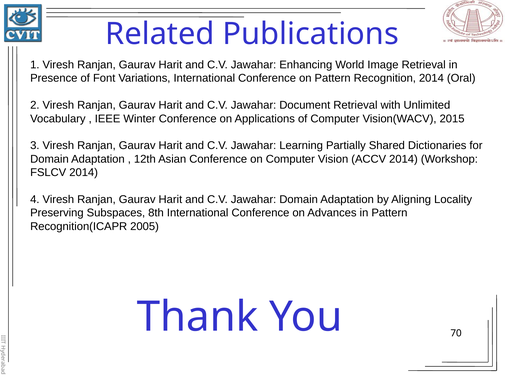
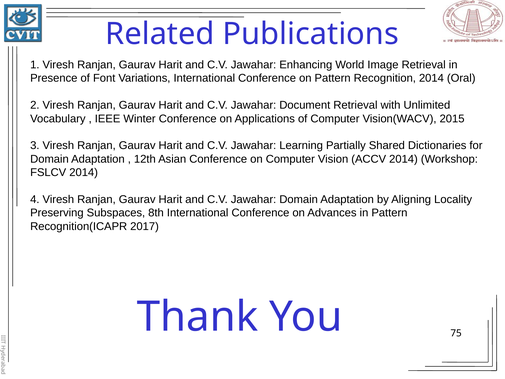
2005: 2005 -> 2017
70: 70 -> 75
